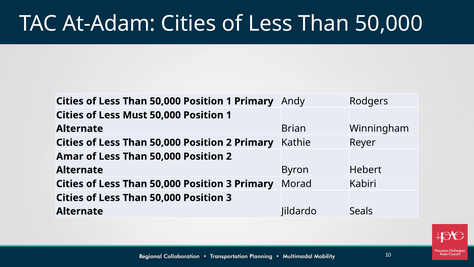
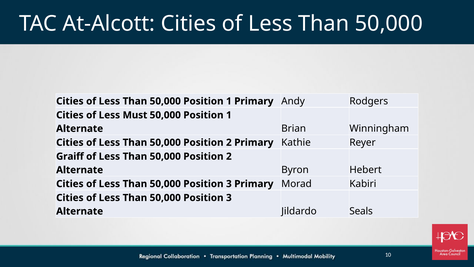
At-Adam: At-Adam -> At-Alcott
Amar: Amar -> Graiff
